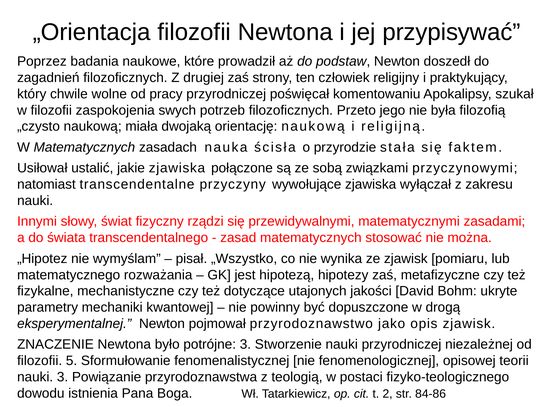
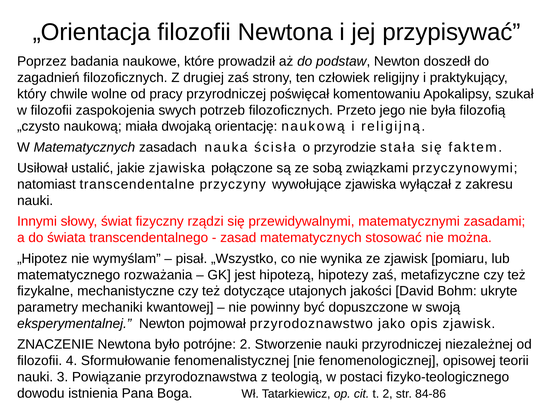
drogą: drogą -> swoją
potrójne 3: 3 -> 2
5: 5 -> 4
